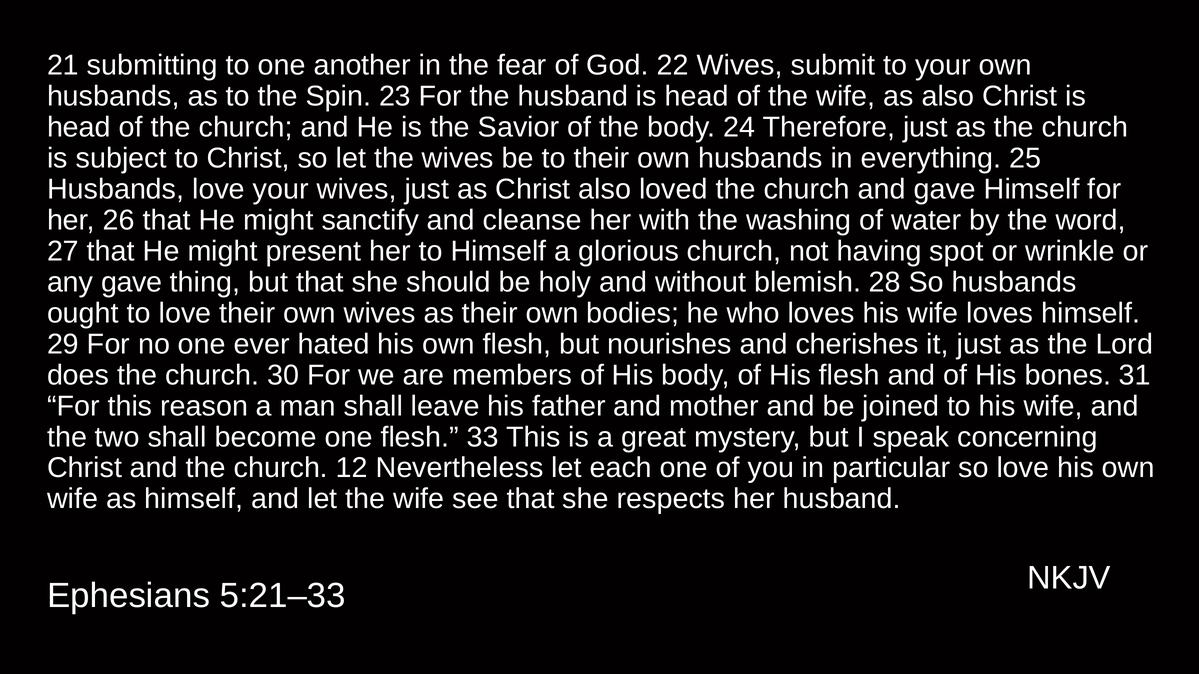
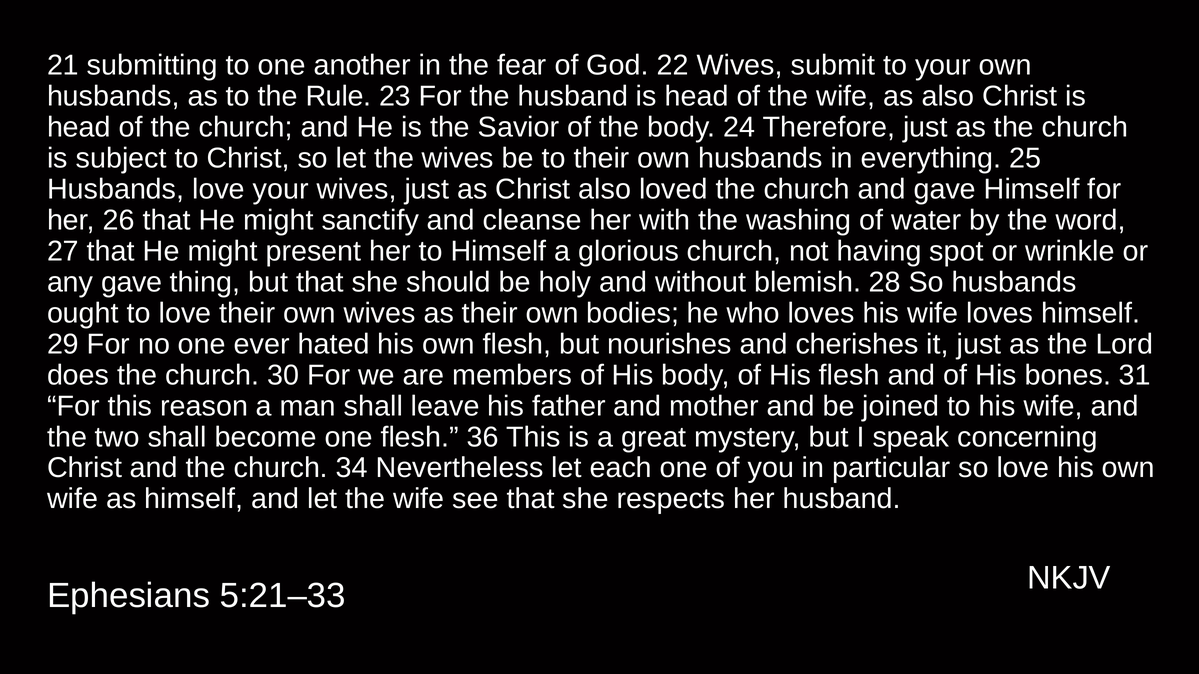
Spin: Spin -> Rule
33: 33 -> 36
12: 12 -> 34
